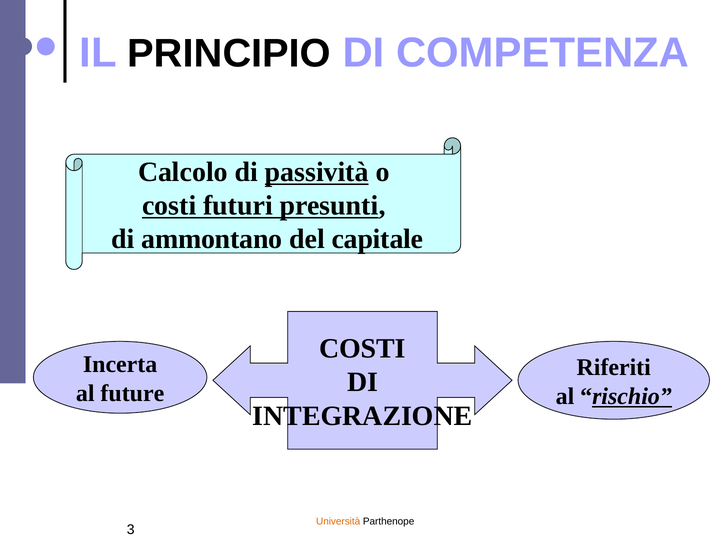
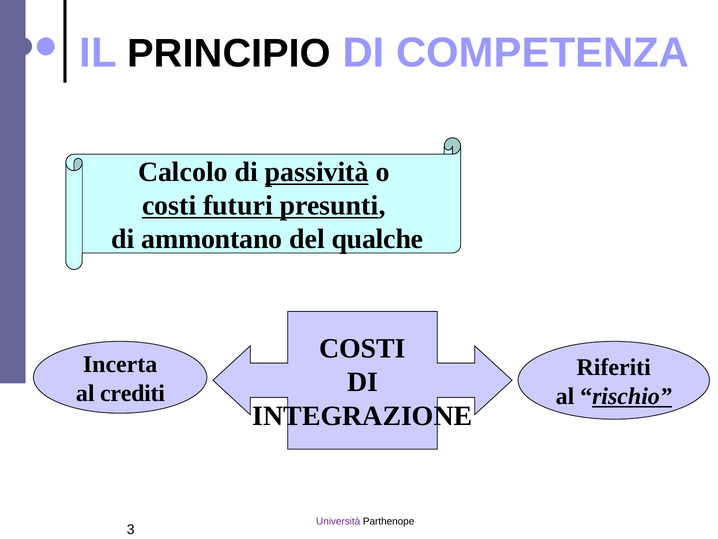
capitale: capitale -> qualche
future: future -> crediti
Università colour: orange -> purple
